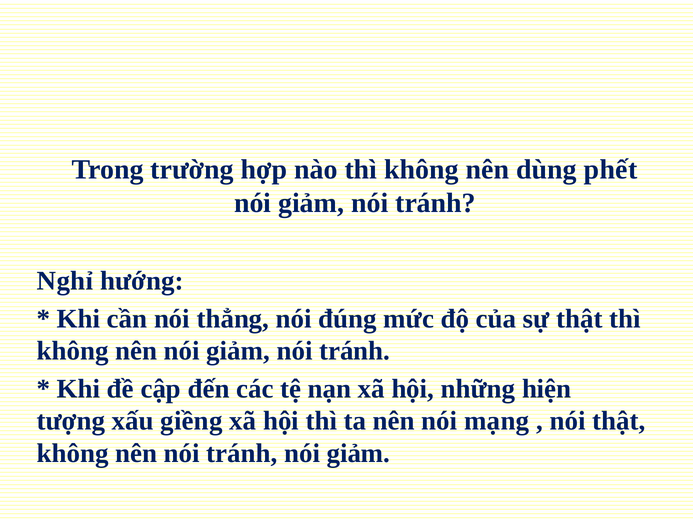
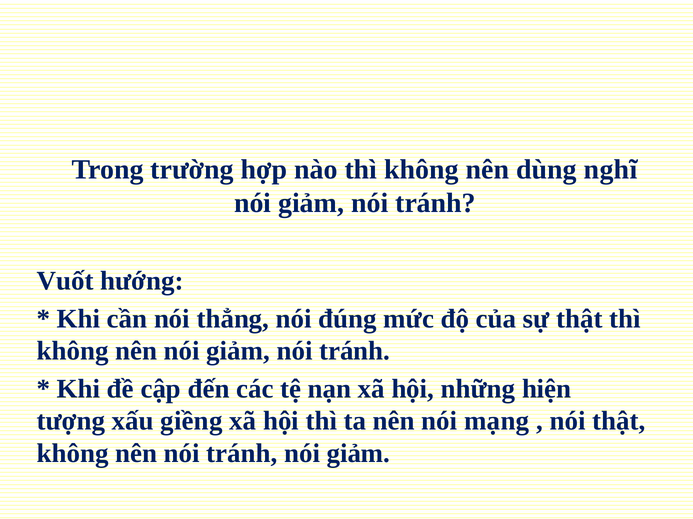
phết: phết -> nghĩ
Nghỉ: Nghỉ -> Vuốt
